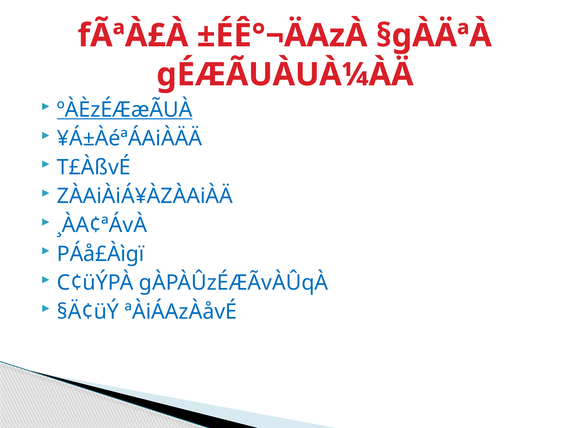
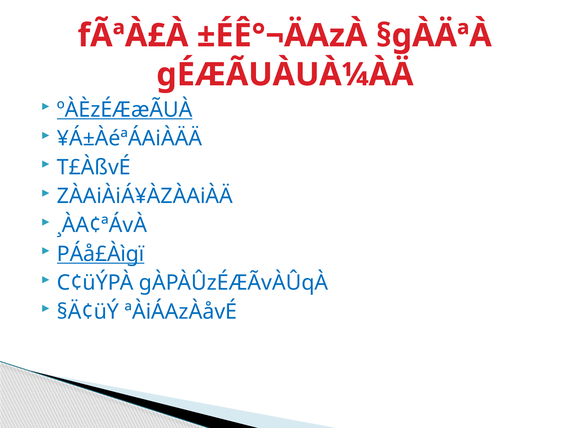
PÁå£Àìgï underline: none -> present
